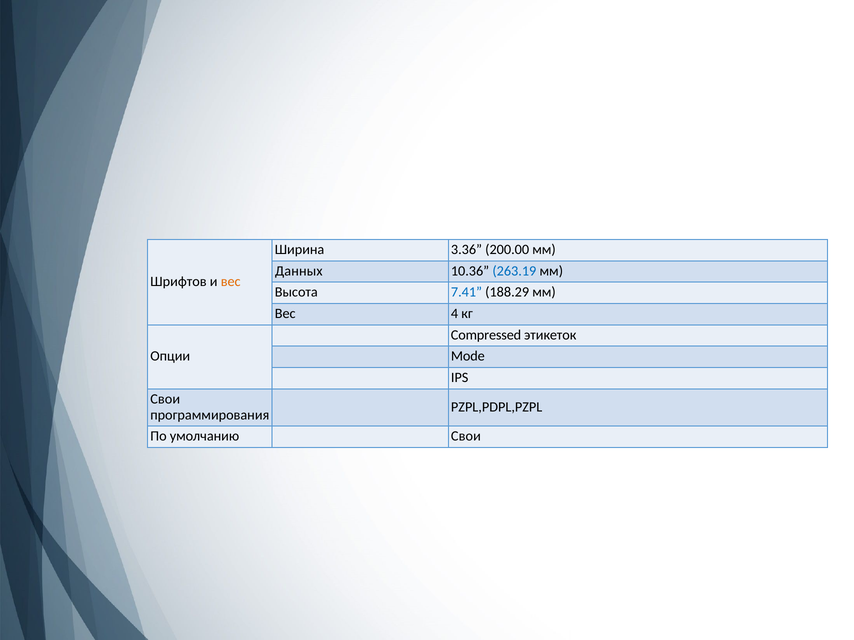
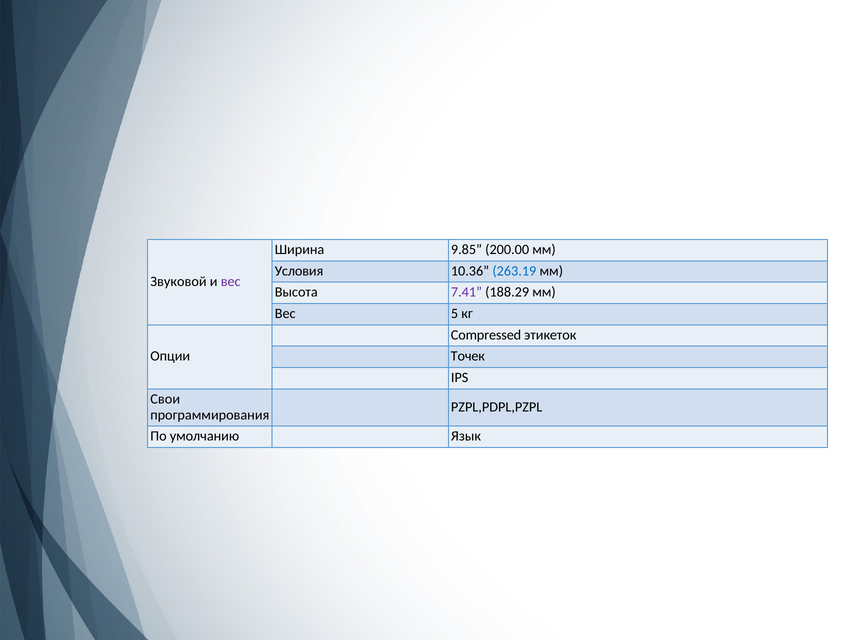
3.36: 3.36 -> 9.85
Данных: Данных -> Условия
Шрифтов: Шрифтов -> Звуковой
вес at (231, 282) colour: orange -> purple
7.41 colour: blue -> purple
4: 4 -> 5
Mode: Mode -> Точек
умолчанию Свои: Свои -> Язык
